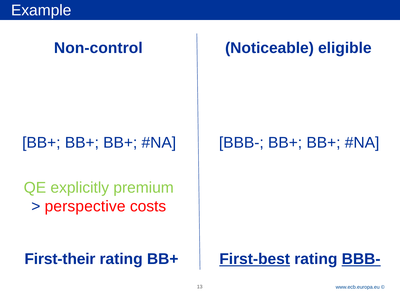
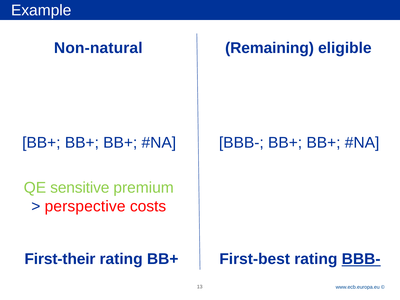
Non-control: Non-control -> Non-natural
Noticeable: Noticeable -> Remaining
explicitly: explicitly -> sensitive
First-best underline: present -> none
